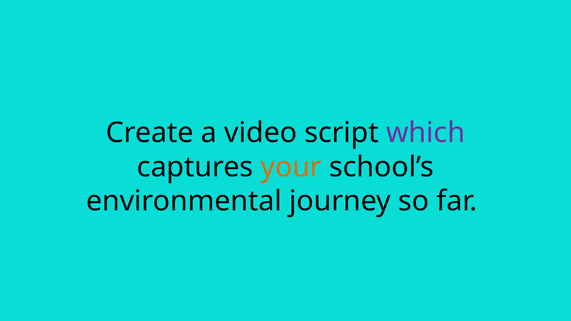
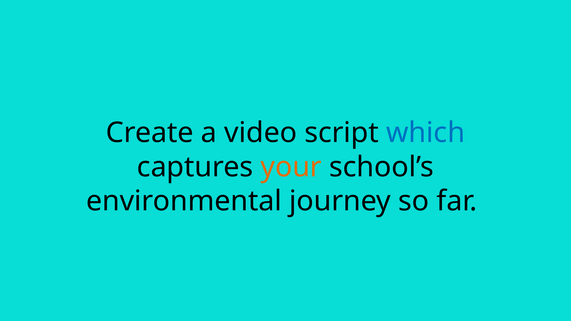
which colour: purple -> blue
